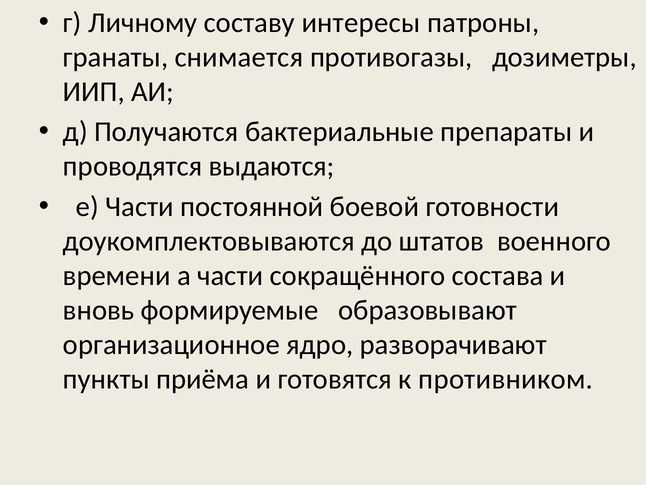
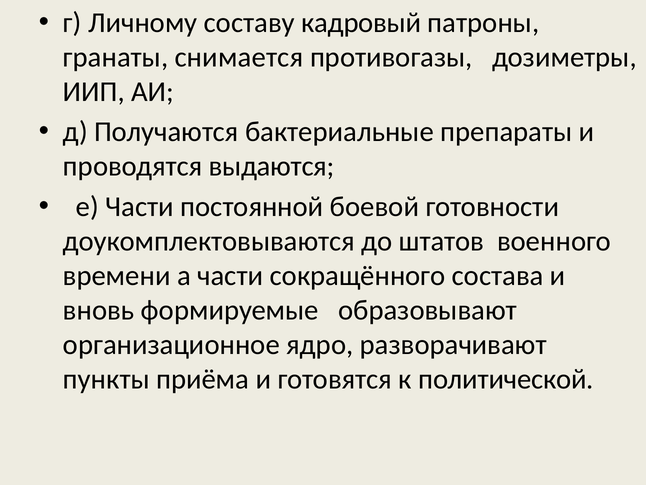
интересы: интересы -> кадровый
противником: противником -> политической
